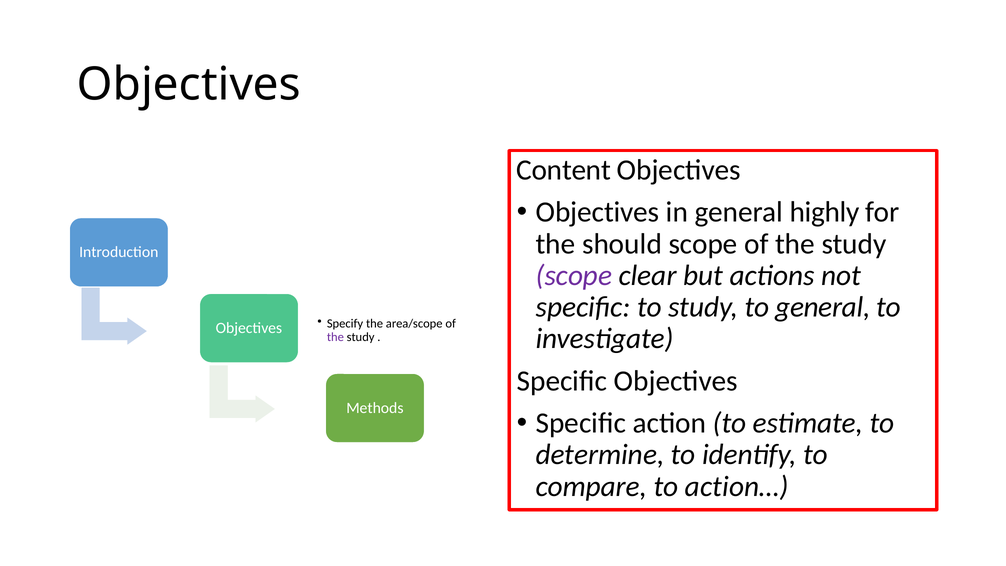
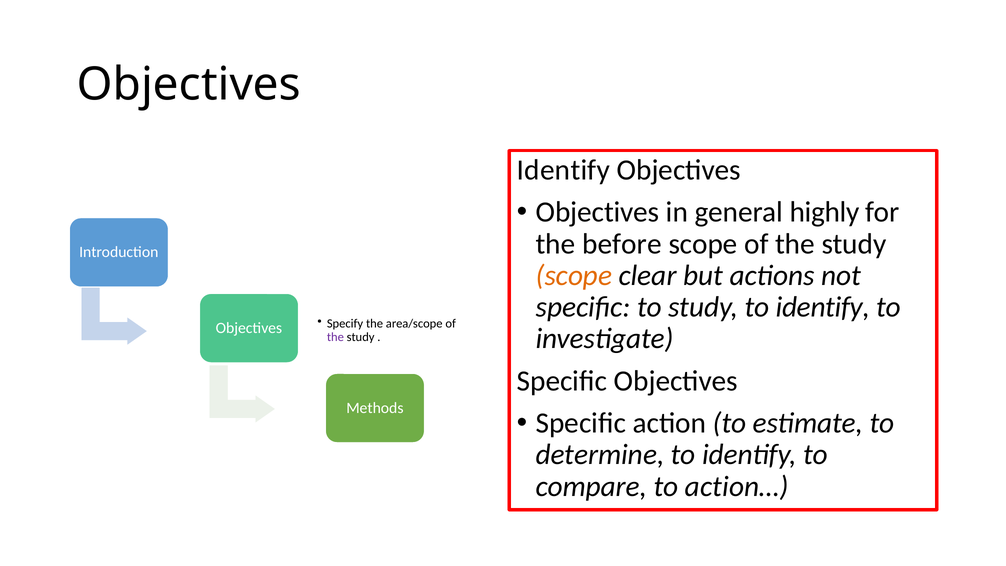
Content at (564, 170): Content -> Identify
should: should -> before
scope at (574, 275) colour: purple -> orange
study to general: general -> identify
